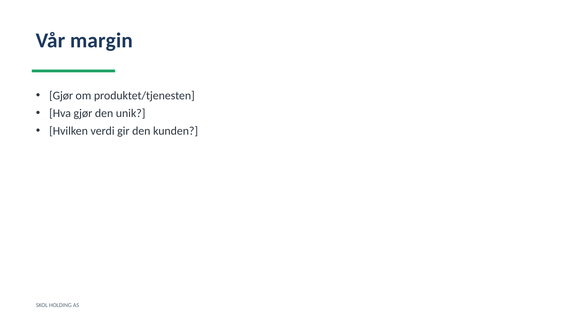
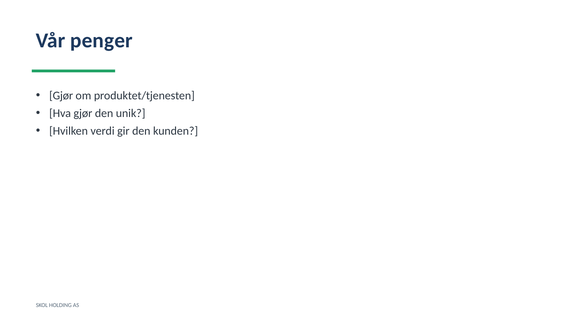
margin: margin -> penger
